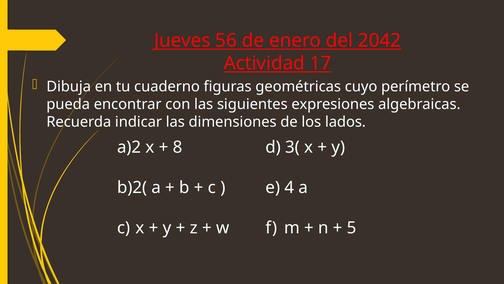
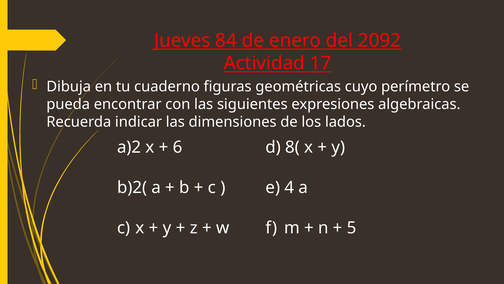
56: 56 -> 84
2042: 2042 -> 2092
8: 8 -> 6
3(: 3( -> 8(
